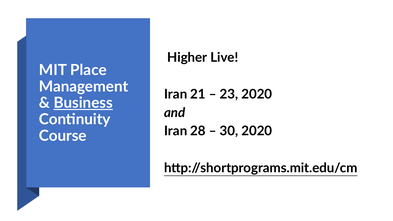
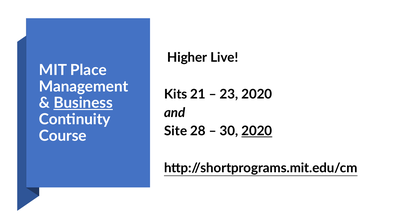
Iran at (176, 94): Iran -> Kits
Iran at (176, 131): Iran -> Site
2020 at (257, 131) underline: none -> present
